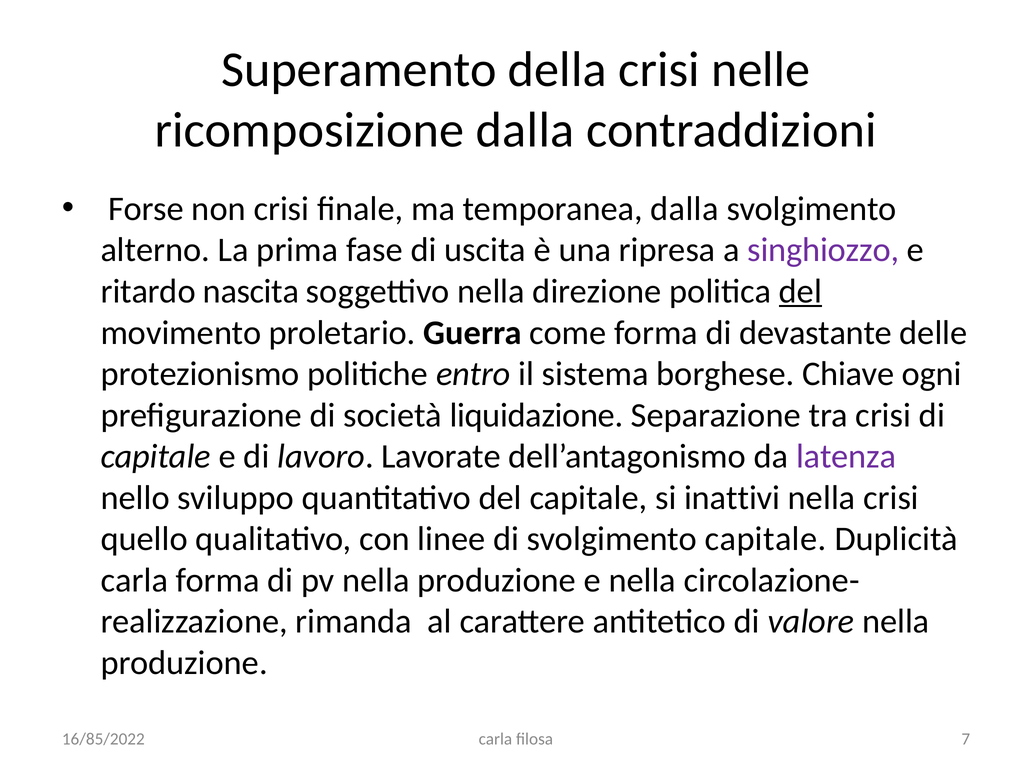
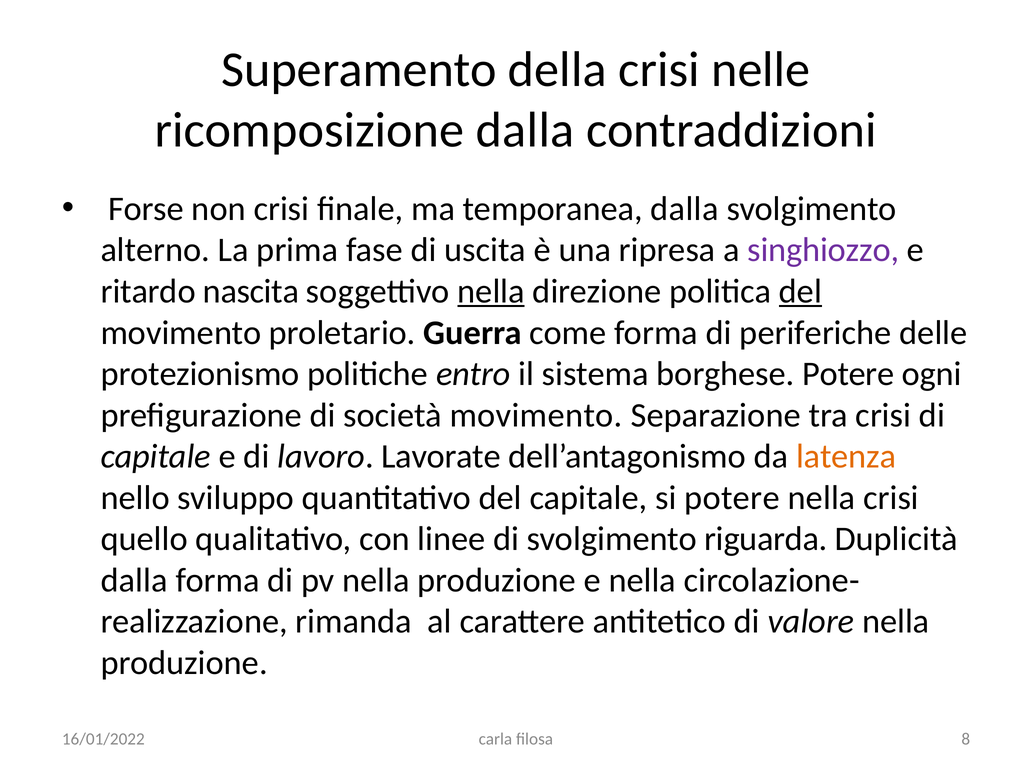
nella at (491, 291) underline: none -> present
devastante: devastante -> periferiche
borghese Chiave: Chiave -> Potere
società liquidazione: liquidazione -> movimento
latenza colour: purple -> orange
si inattivi: inattivi -> potere
svolgimento capitale: capitale -> riguarda
carla at (134, 580): carla -> dalla
7: 7 -> 8
16/85/2022: 16/85/2022 -> 16/01/2022
